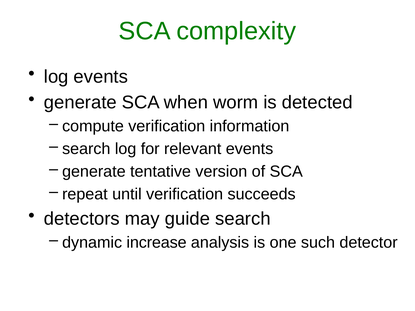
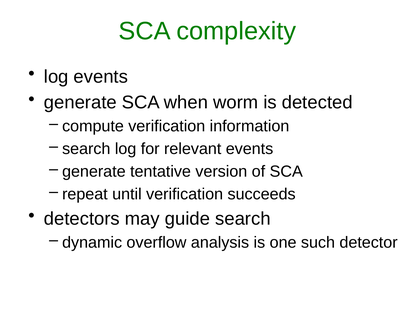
increase: increase -> overflow
